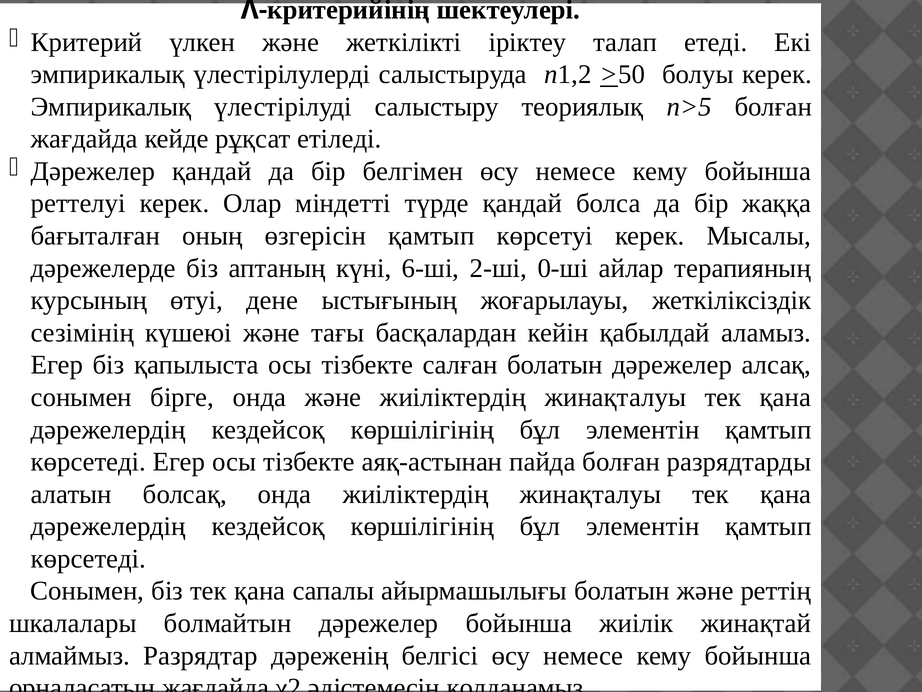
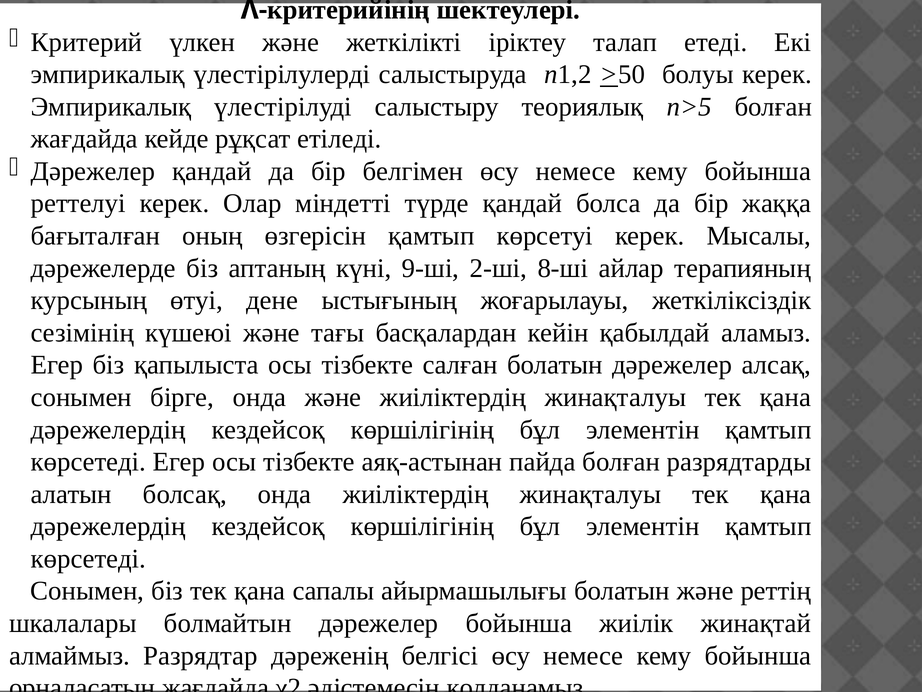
6-шi: 6-шi -> 9-шi
0-шi: 0-шi -> 8-шi
